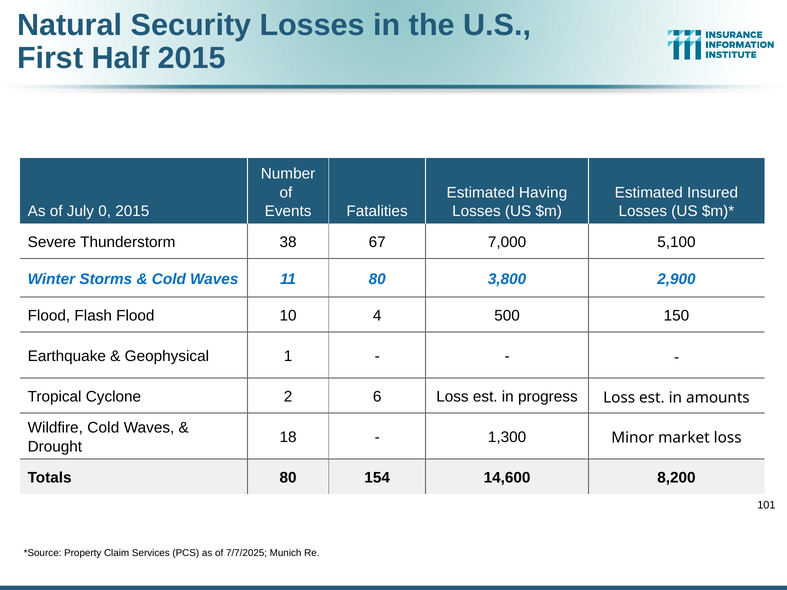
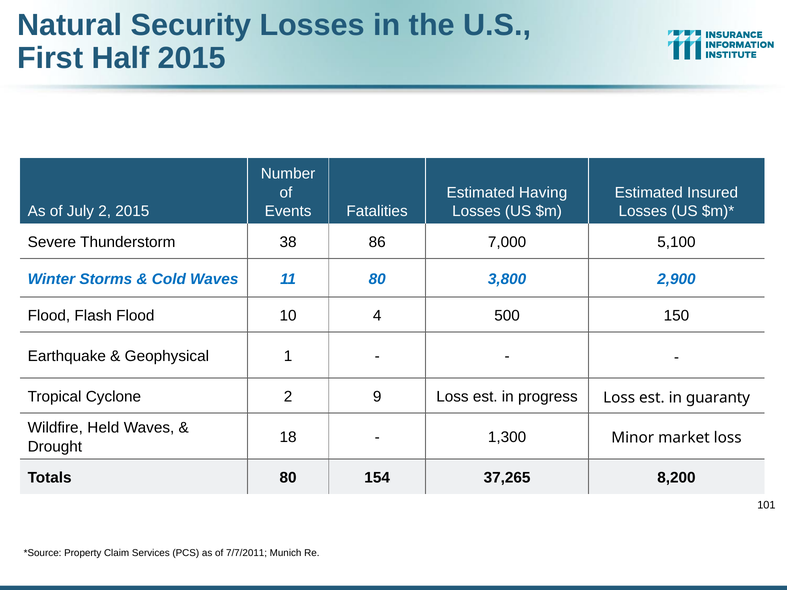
July 0: 0 -> 2
67: 67 -> 86
6: 6 -> 9
amounts: amounts -> guaranty
Wildfire Cold: Cold -> Held
14,600: 14,600 -> 37,265
7/7/2025: 7/7/2025 -> 7/7/2011
